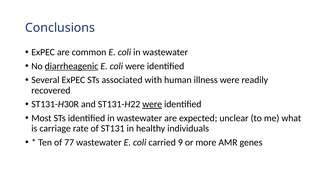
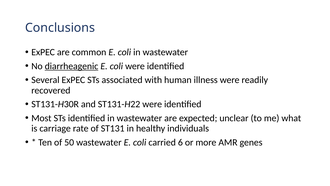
were at (152, 104) underline: present -> none
77: 77 -> 50
9: 9 -> 6
